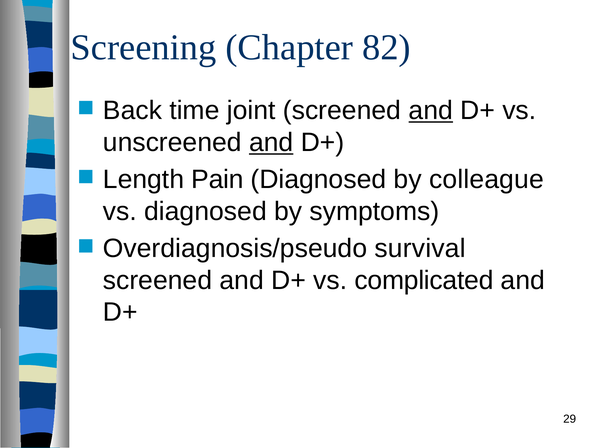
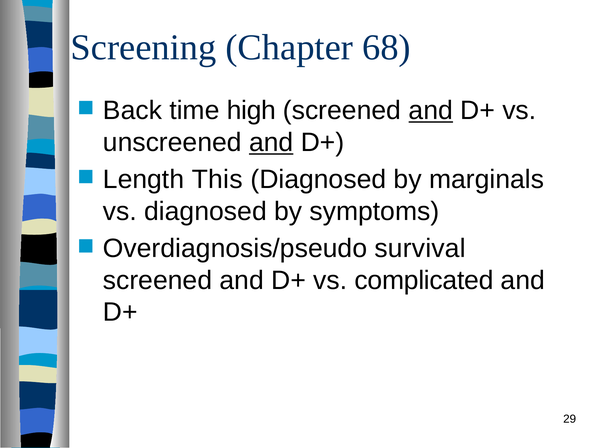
82: 82 -> 68
joint: joint -> high
Pain: Pain -> This
colleague: colleague -> marginals
